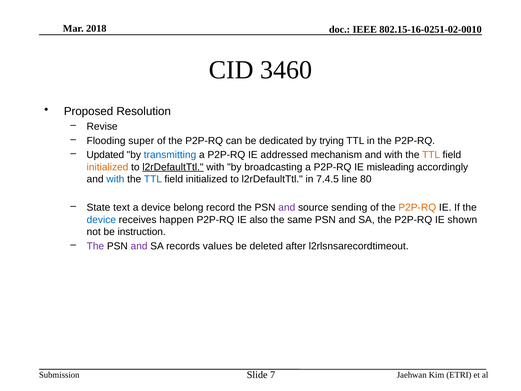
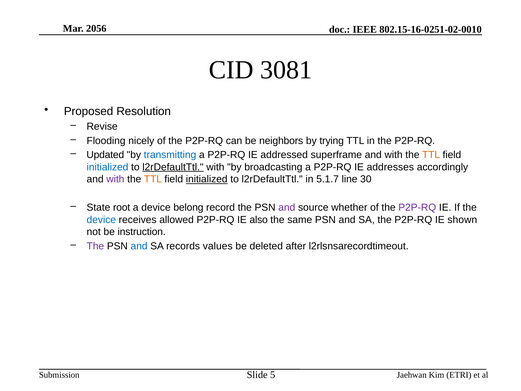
2018: 2018 -> 2056
3460: 3460 -> 3081
super: super -> nicely
dedicated: dedicated -> neighbors
mechanism: mechanism -> superframe
initialized at (108, 167) colour: orange -> blue
misleading: misleading -> addresses
with at (115, 179) colour: blue -> purple
TTL at (153, 179) colour: blue -> orange
initialized at (207, 179) underline: none -> present
7.4.5: 7.4.5 -> 5.1.7
80: 80 -> 30
text: text -> root
sending: sending -> whether
P2P-RQ at (417, 207) colour: orange -> purple
happen: happen -> allowed
and at (139, 246) colour: purple -> blue
7: 7 -> 5
